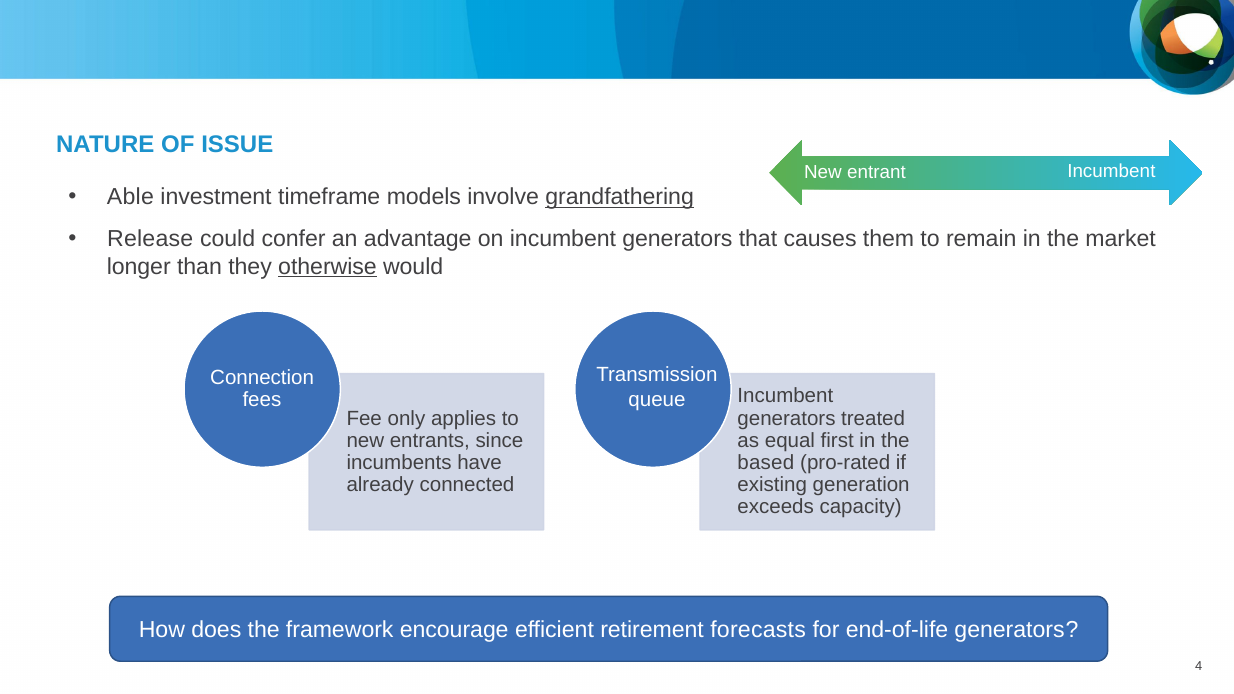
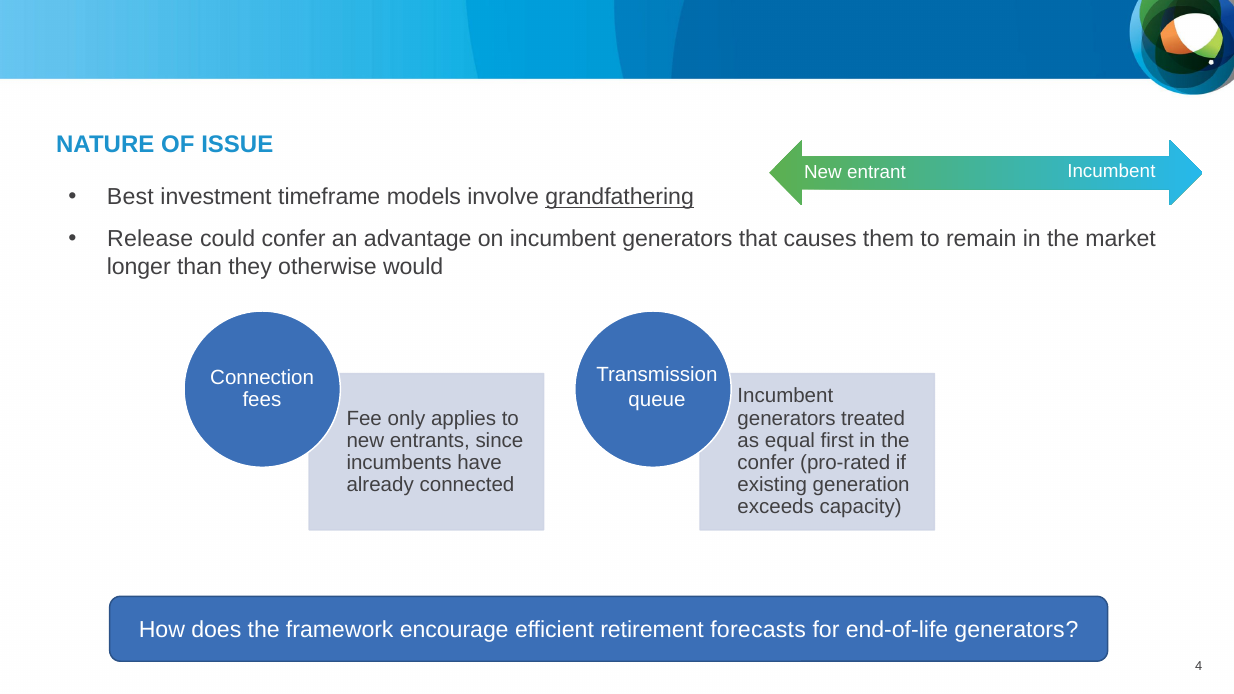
Able: Able -> Best
otherwise underline: present -> none
based at (766, 463): based -> confer
